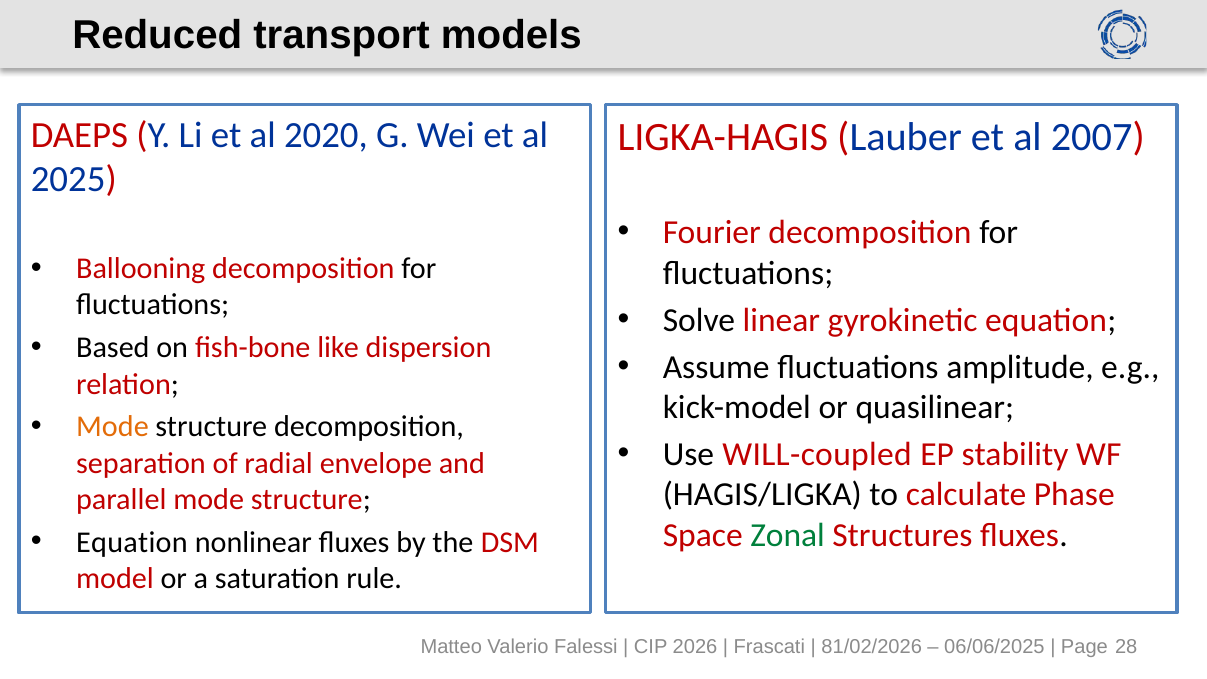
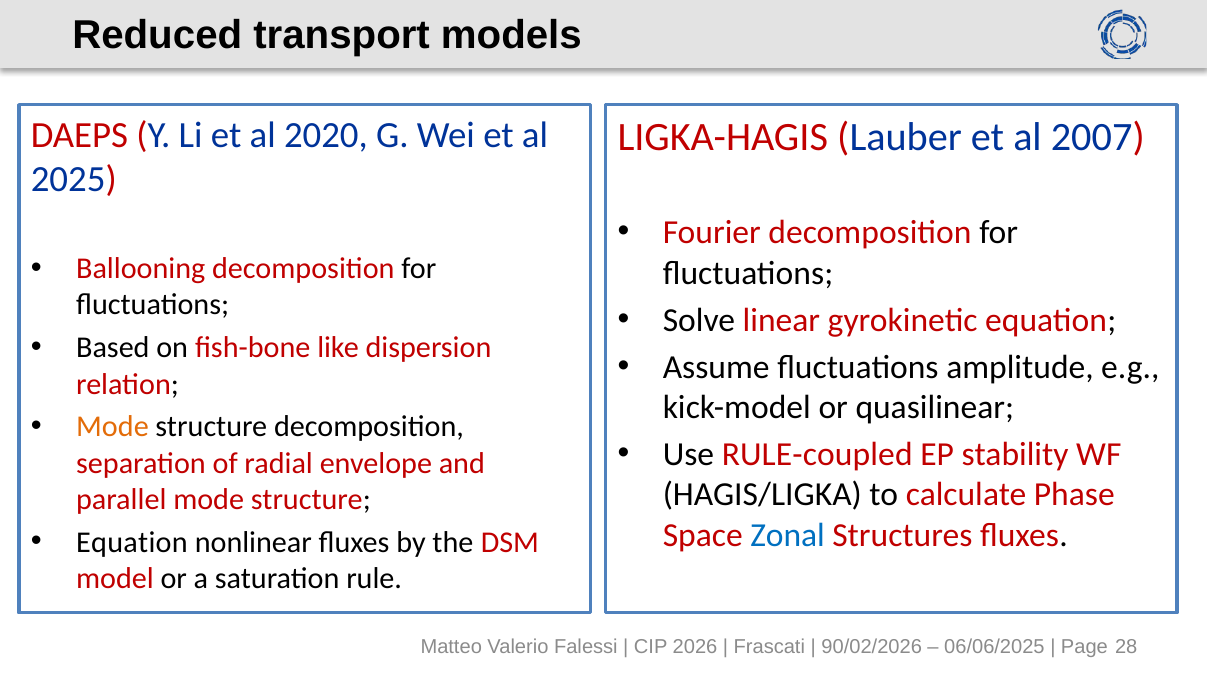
WILL-coupled: WILL-coupled -> RULE-coupled
Zonal colour: green -> blue
81/02/2026: 81/02/2026 -> 90/02/2026
